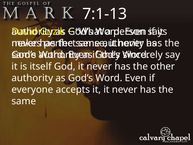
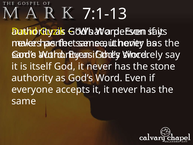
other: other -> stone
